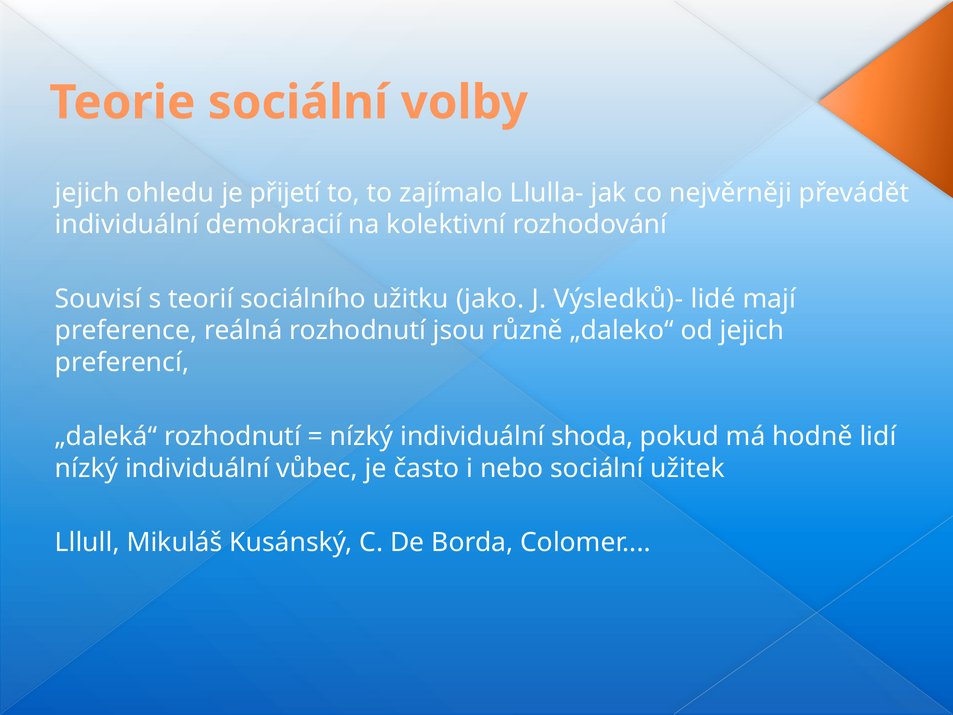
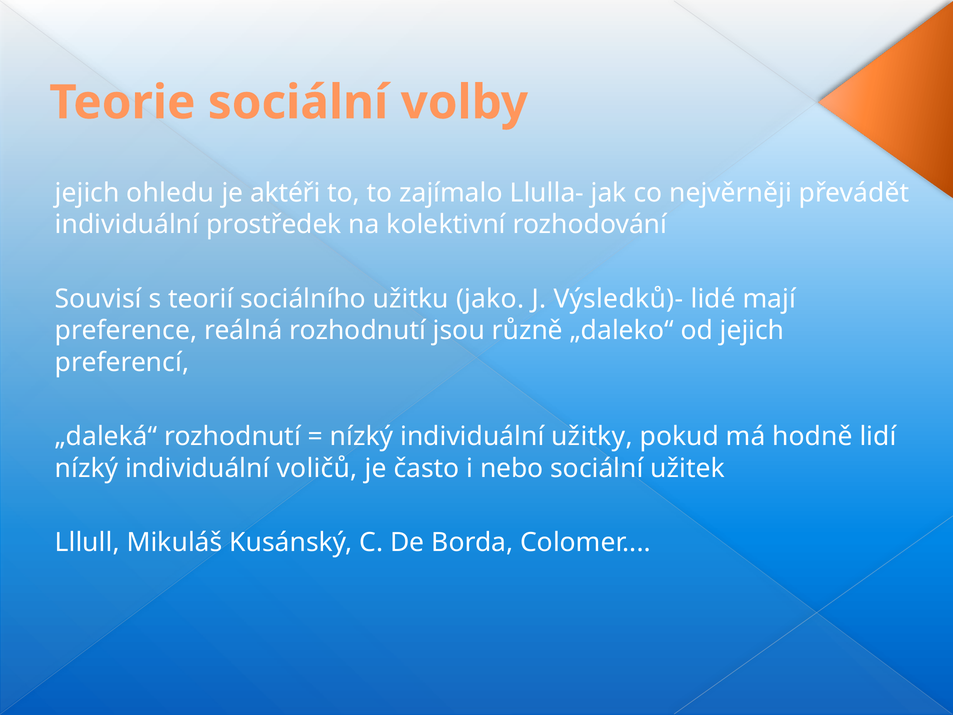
přijetí: přijetí -> aktéři
demokracií: demokracií -> prostředek
shoda: shoda -> užitky
vůbec: vůbec -> voličů
